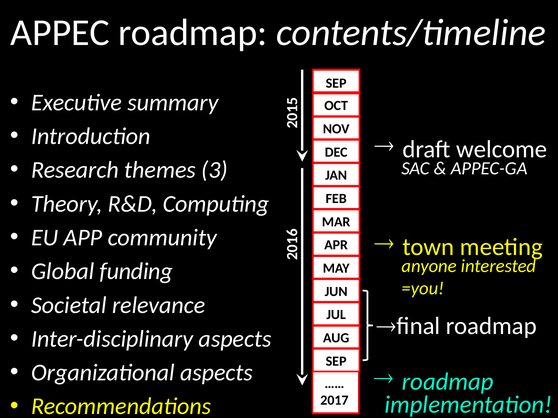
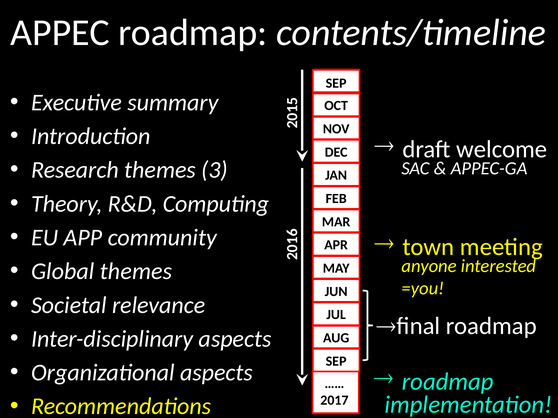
Global funding: funding -> themes
